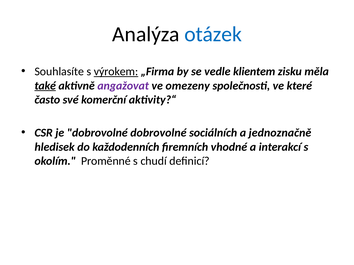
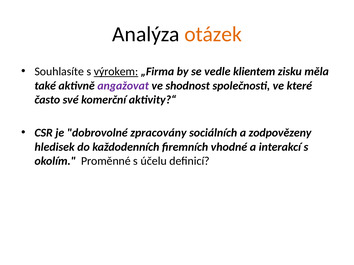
otázek colour: blue -> orange
také underline: present -> none
omezeny: omezeny -> shodnost
dobrovolné dobrovolné: dobrovolné -> zpracovány
jednoznačně: jednoznačně -> zodpovězeny
chudí: chudí -> účelu
